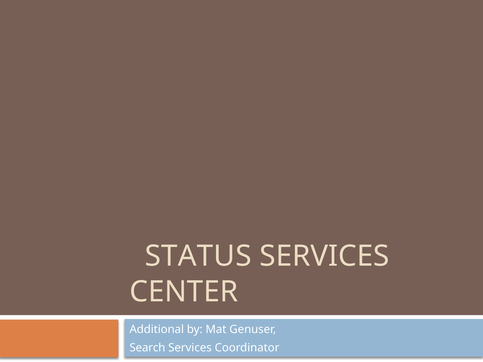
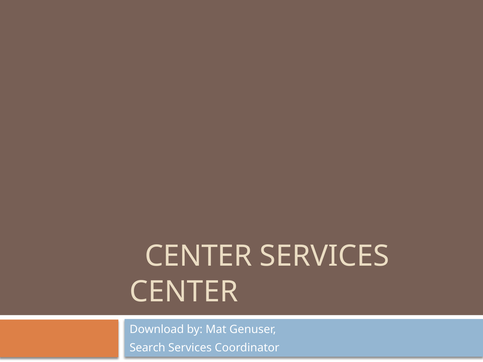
STATUS at (198, 256): STATUS -> CENTER
Additional: Additional -> Download
